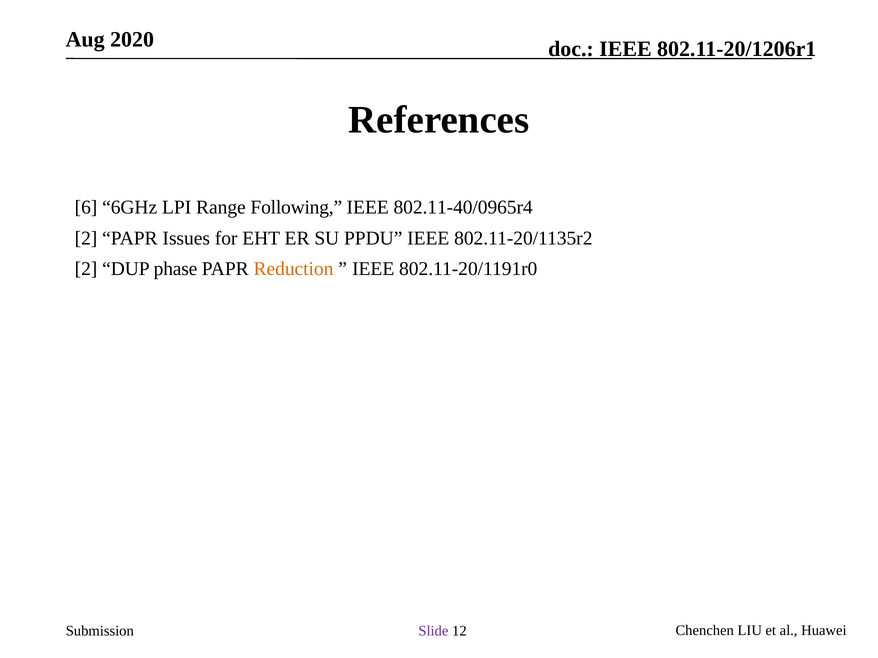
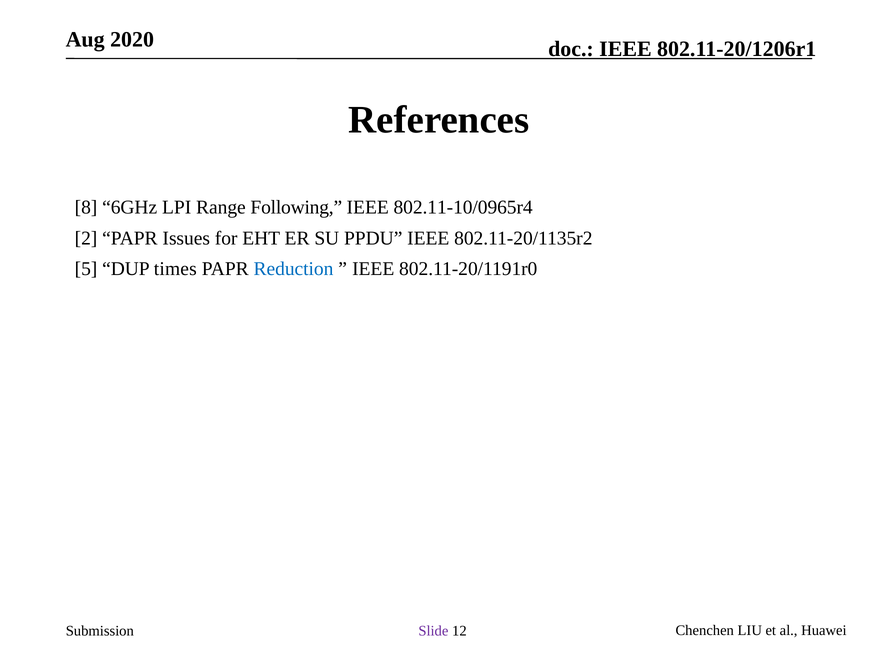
6: 6 -> 8
802.11-40/0965r4: 802.11-40/0965r4 -> 802.11-10/0965r4
2 at (86, 269): 2 -> 5
phase: phase -> times
Reduction colour: orange -> blue
